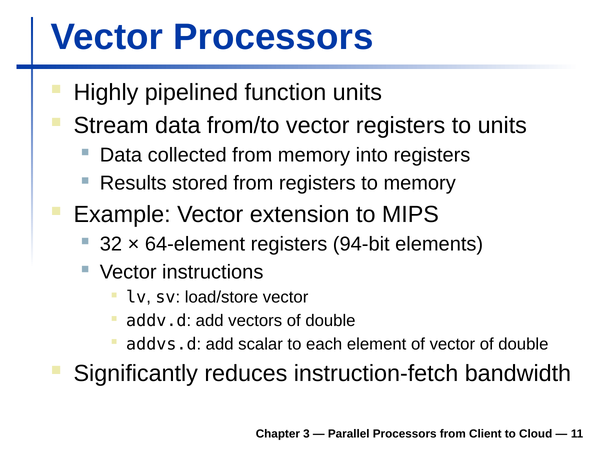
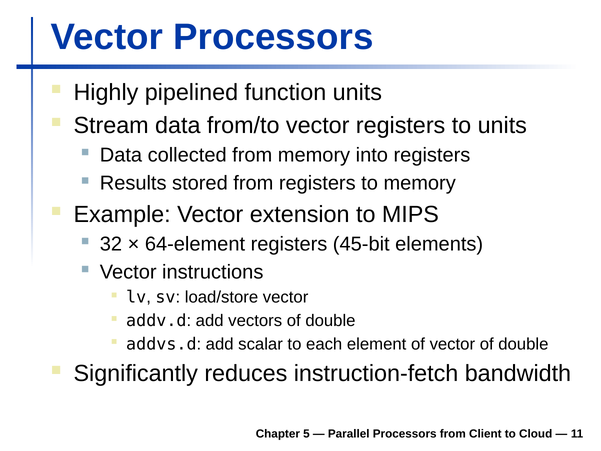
94-bit: 94-bit -> 45-bit
3: 3 -> 5
